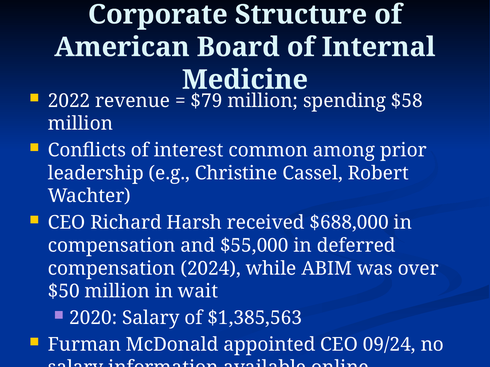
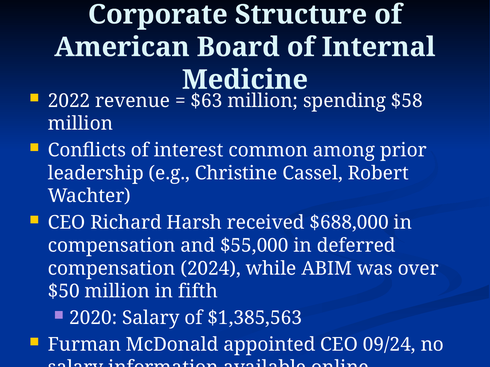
$79: $79 -> $63
wait: wait -> fifth
